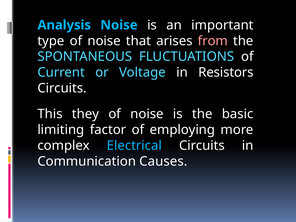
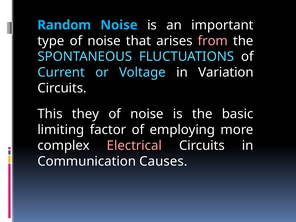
Analysis: Analysis -> Random
Resistors: Resistors -> Variation
Electrical colour: light blue -> pink
